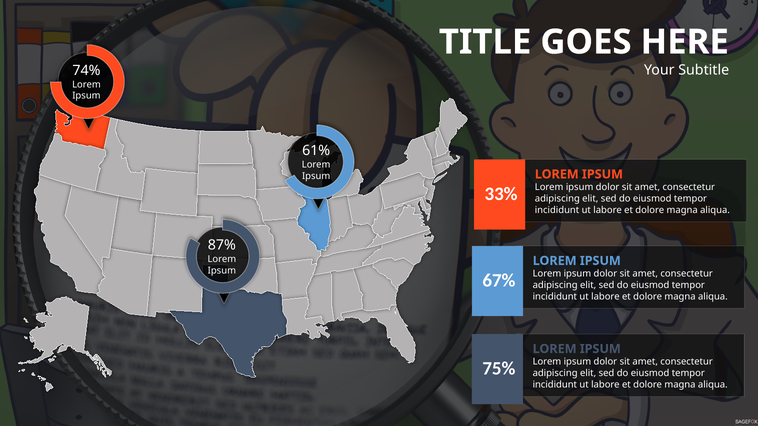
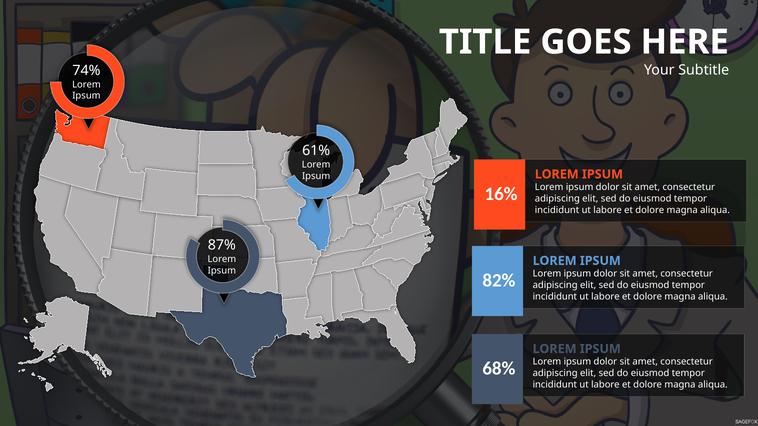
33%: 33% -> 16%
67%: 67% -> 82%
75%: 75% -> 68%
